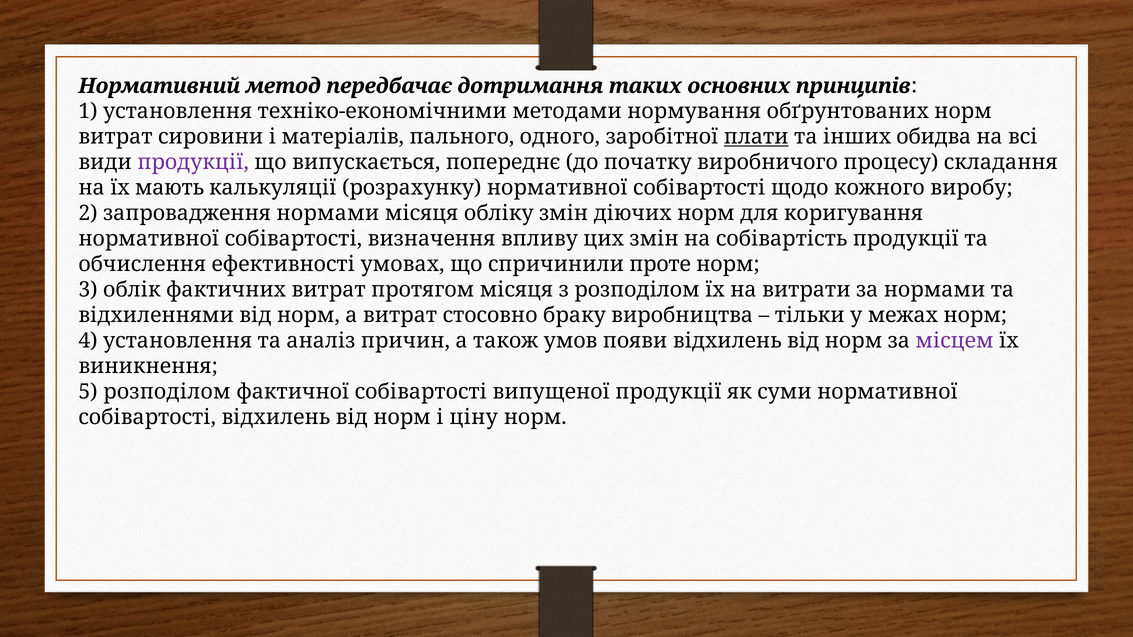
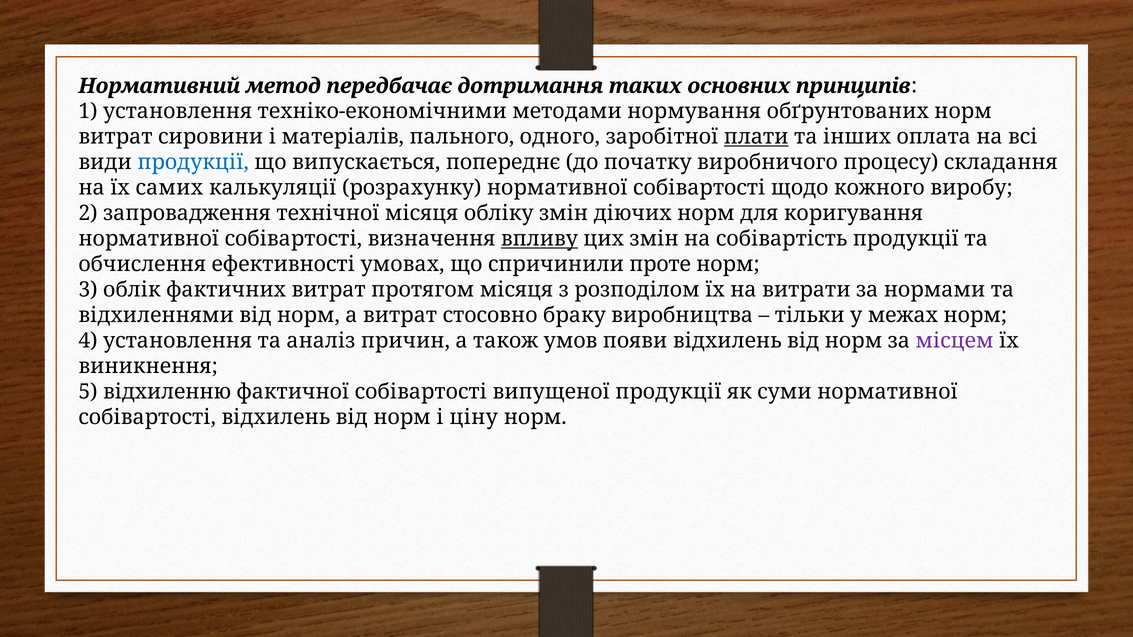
обидва: обидва -> оплата
продукції at (193, 163) colour: purple -> blue
мають: мають -> самих
запровадження нормами: нормами -> технічної
впливу underline: none -> present
5 розподілом: розподілом -> відхиленню
